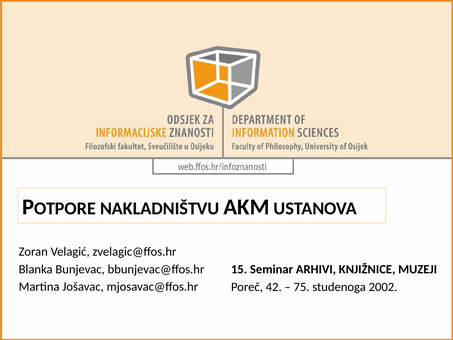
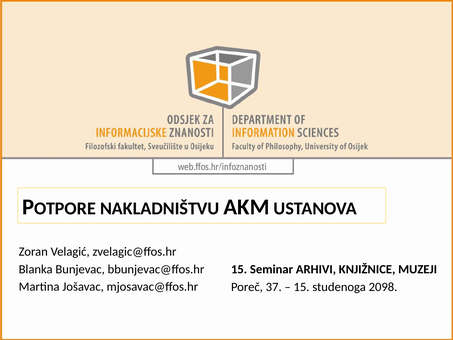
42: 42 -> 37
75 at (302, 287): 75 -> 15
2002: 2002 -> 2098
